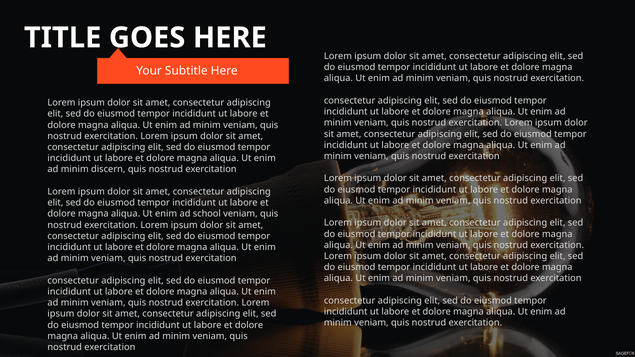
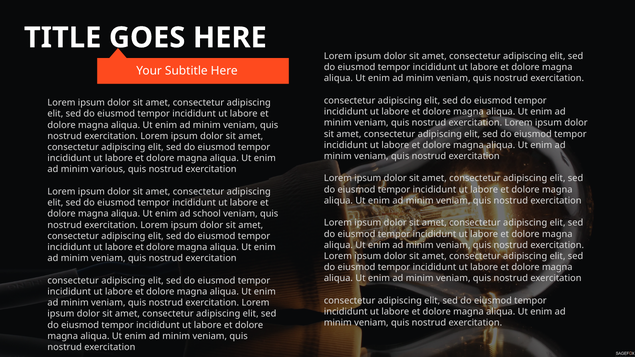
discern: discern -> various
